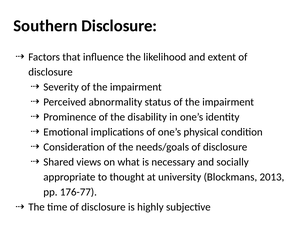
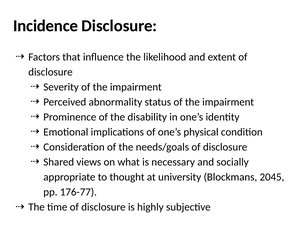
Southern: Southern -> Incidence
2013: 2013 -> 2045
